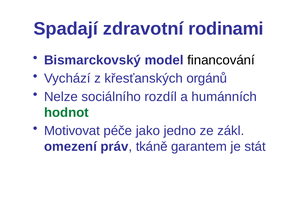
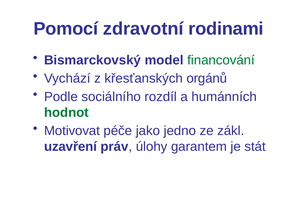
Spadají: Spadají -> Pomocí
financování colour: black -> green
Nelze: Nelze -> Podle
omezení: omezení -> uzavření
tkáně: tkáně -> úlohy
